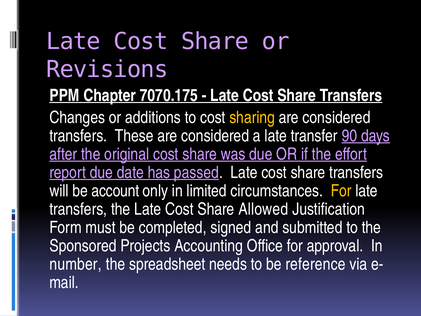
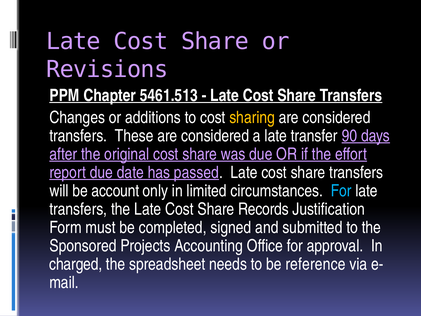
7070.175: 7070.175 -> 5461.513
For at (341, 191) colour: yellow -> light blue
Allowed: Allowed -> Records
number: number -> charged
